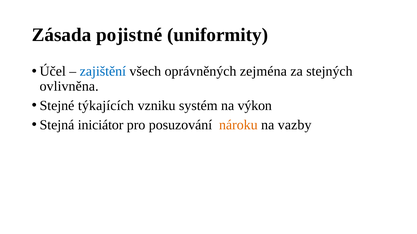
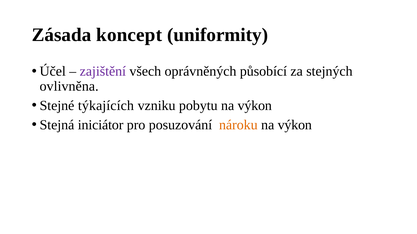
pojistné: pojistné -> koncept
zajištění colour: blue -> purple
zejména: zejména -> působící
systém: systém -> pobytu
vazby at (295, 125): vazby -> výkon
